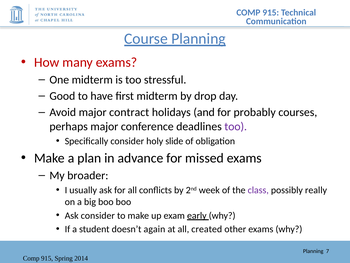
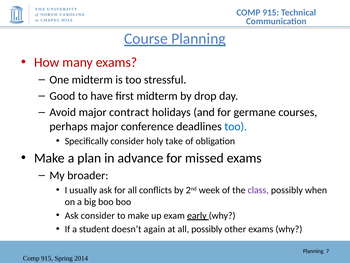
probably: probably -> germane
too at (236, 126) colour: purple -> blue
slide: slide -> take
really: really -> when
all created: created -> possibly
